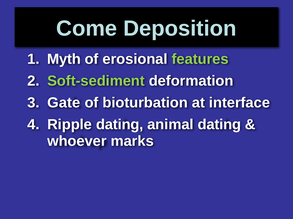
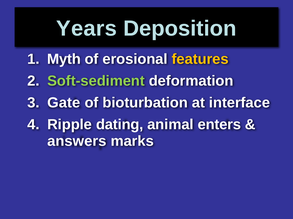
Come: Come -> Years
features colour: light green -> yellow
animal dating: dating -> enters
whoever: whoever -> answers
